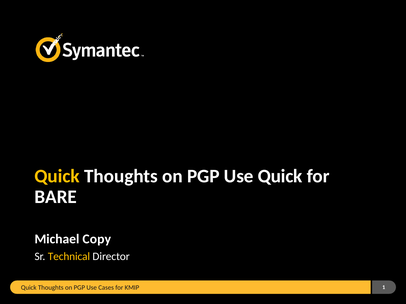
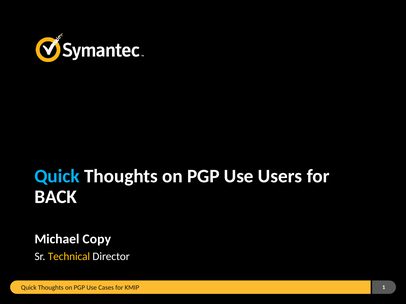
Quick at (57, 177) colour: yellow -> light blue
Use Quick: Quick -> Users
BARE: BARE -> BACK
